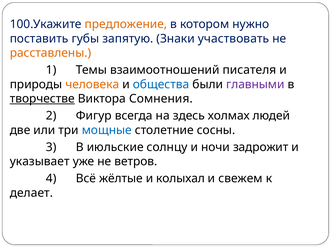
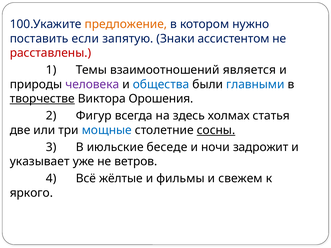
губы: губы -> если
участвовать: участвовать -> ассистентом
расставлены colour: orange -> red
писателя: писателя -> является
человека colour: orange -> purple
главными colour: purple -> blue
Сомнения: Сомнения -> Орошения
людей: людей -> статья
сосны underline: none -> present
солнцу: солнцу -> беседе
колыхал: колыхал -> фильмы
делает: делает -> яркого
